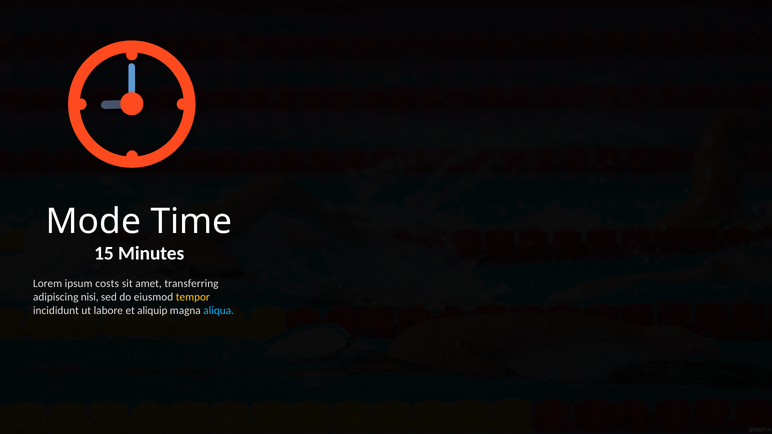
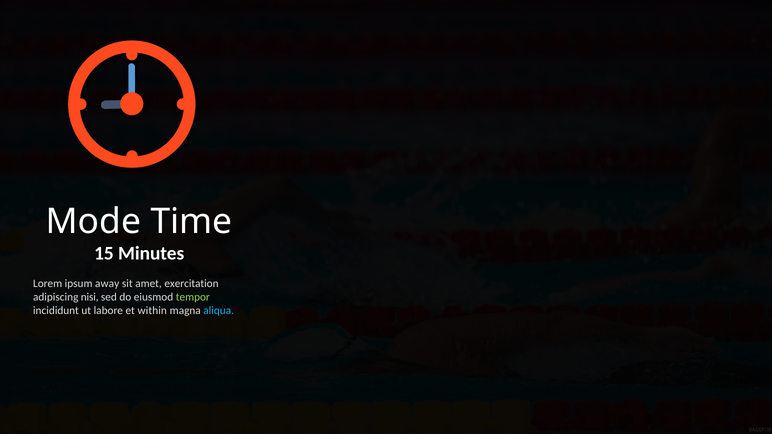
costs: costs -> away
transferring: transferring -> exercitation
tempor colour: yellow -> light green
aliquip: aliquip -> within
